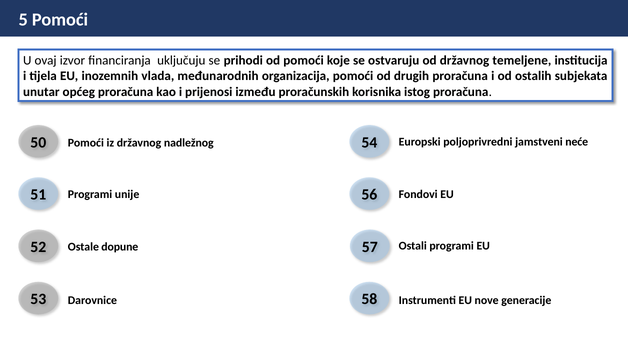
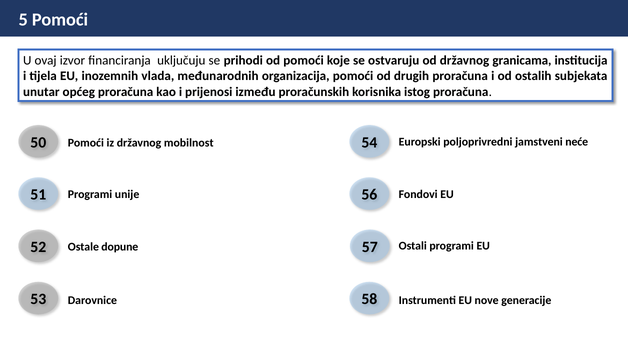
temeljene: temeljene -> granicama
nadležnog: nadležnog -> mobilnost
